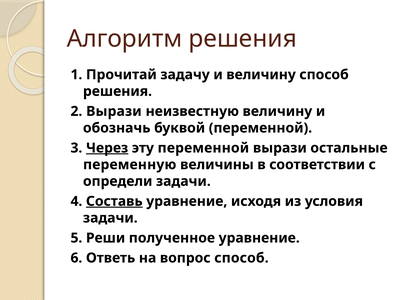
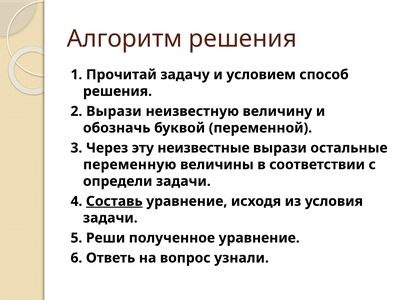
и величину: величину -> условием
Через underline: present -> none
эту переменной: переменной -> неизвестные
вопрос способ: способ -> узнали
